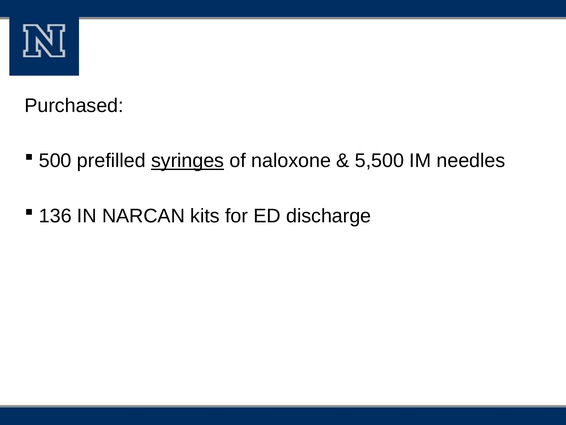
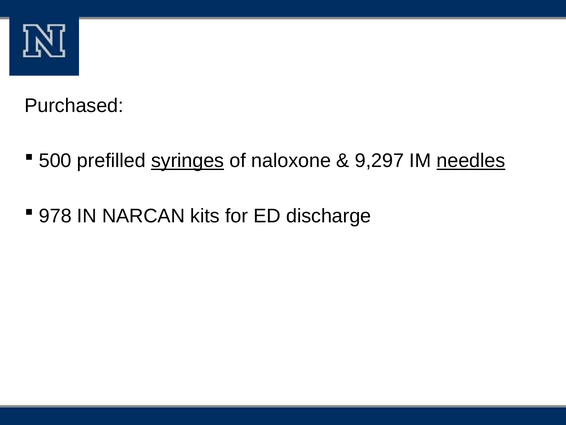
5,500: 5,500 -> 9,297
needles underline: none -> present
136: 136 -> 978
